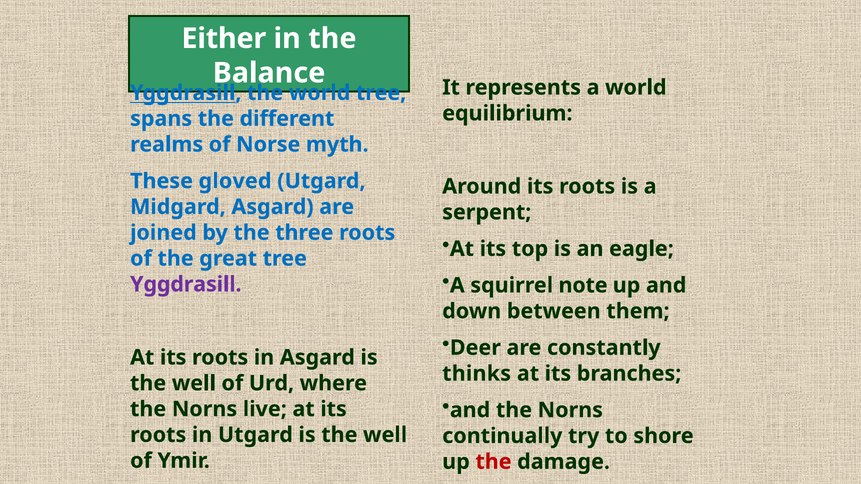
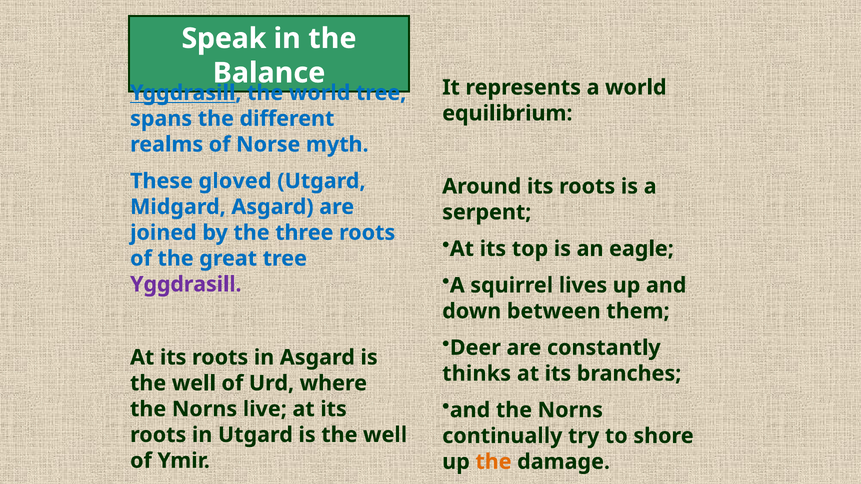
Either: Either -> Speak
note: note -> lives
the at (493, 462) colour: red -> orange
